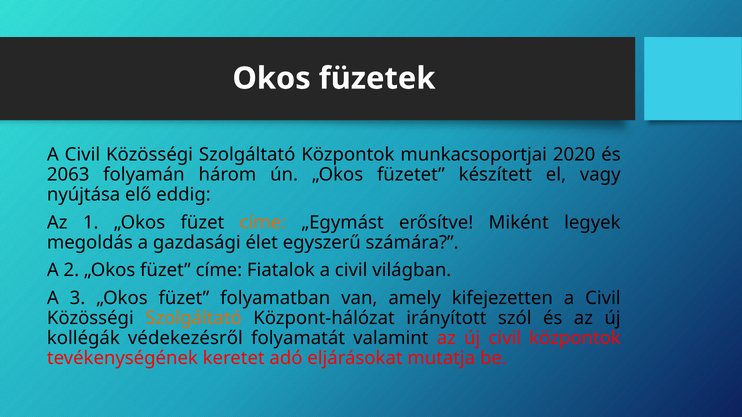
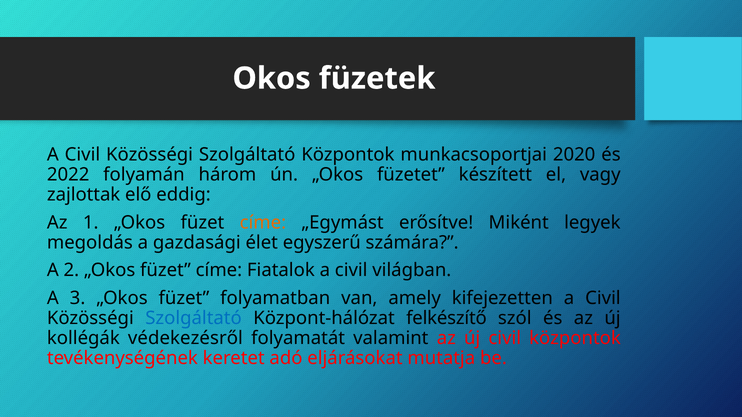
2063: 2063 -> 2022
nyújtása: nyújtása -> zajlottak
Szolgáltató at (194, 318) colour: orange -> blue
irányított: irányított -> felkészítő
